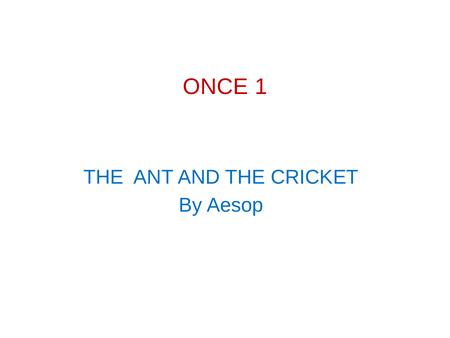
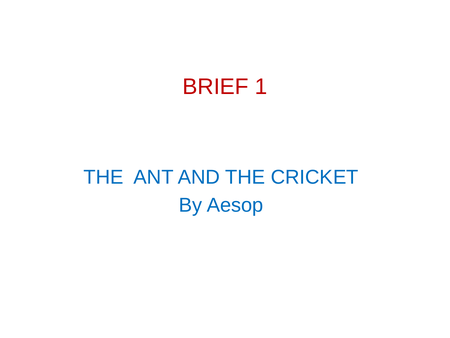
ONCE: ONCE -> BRIEF
